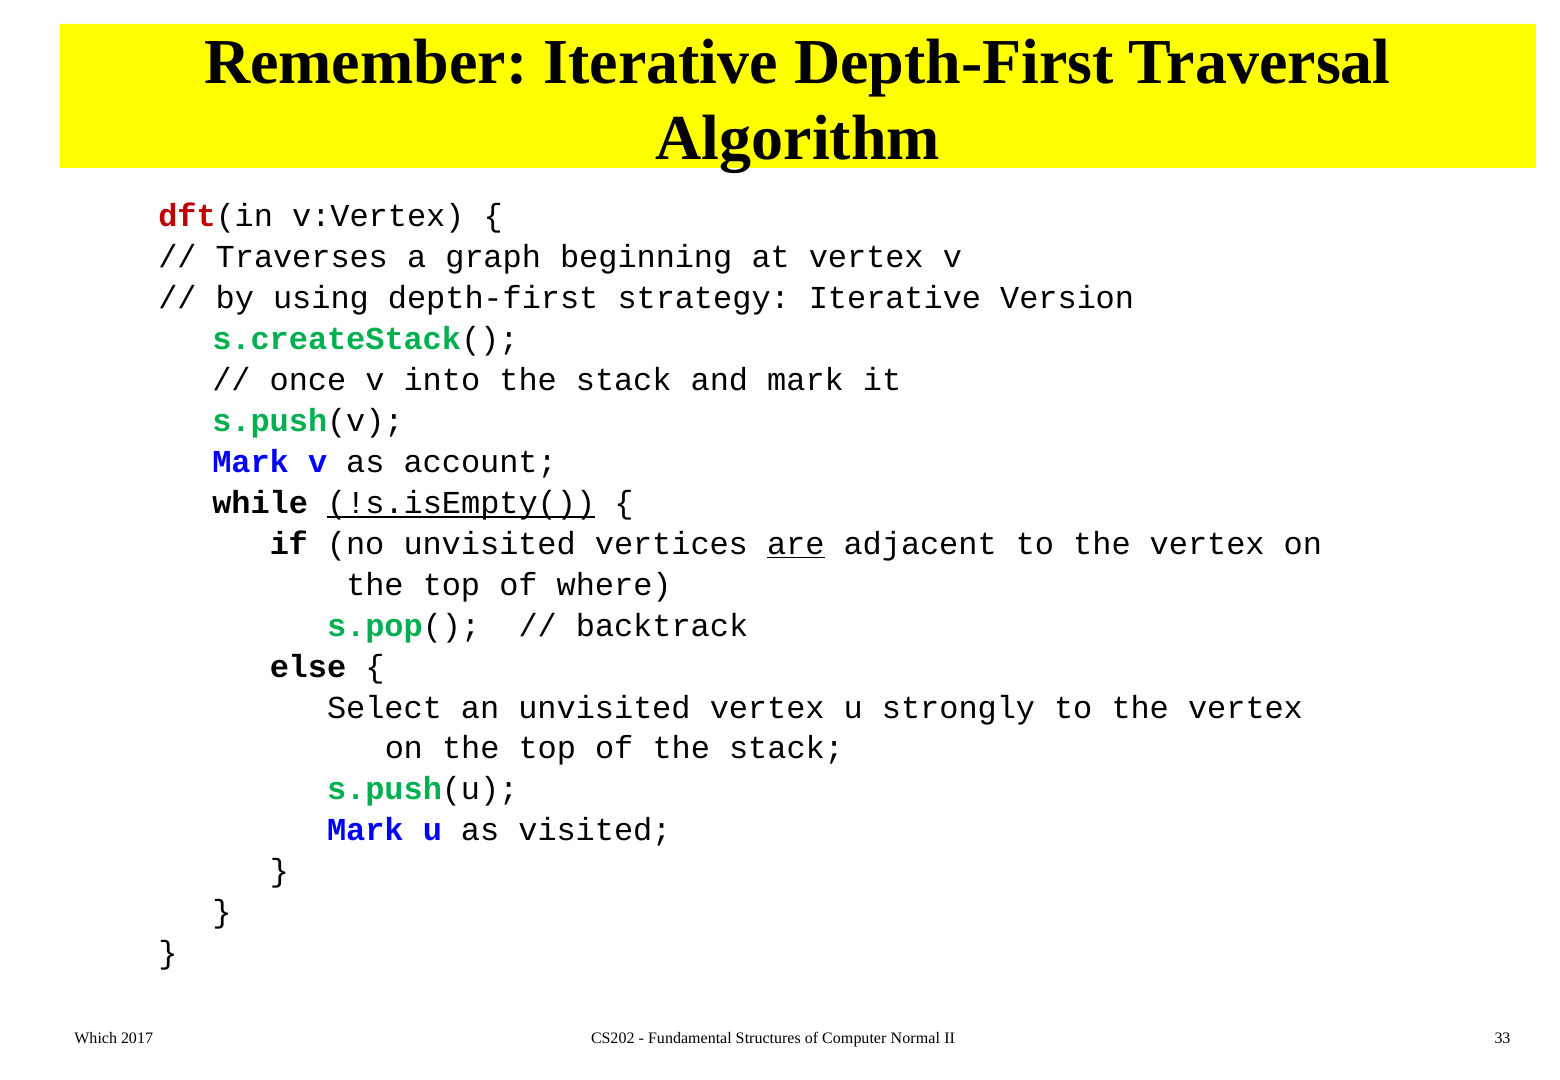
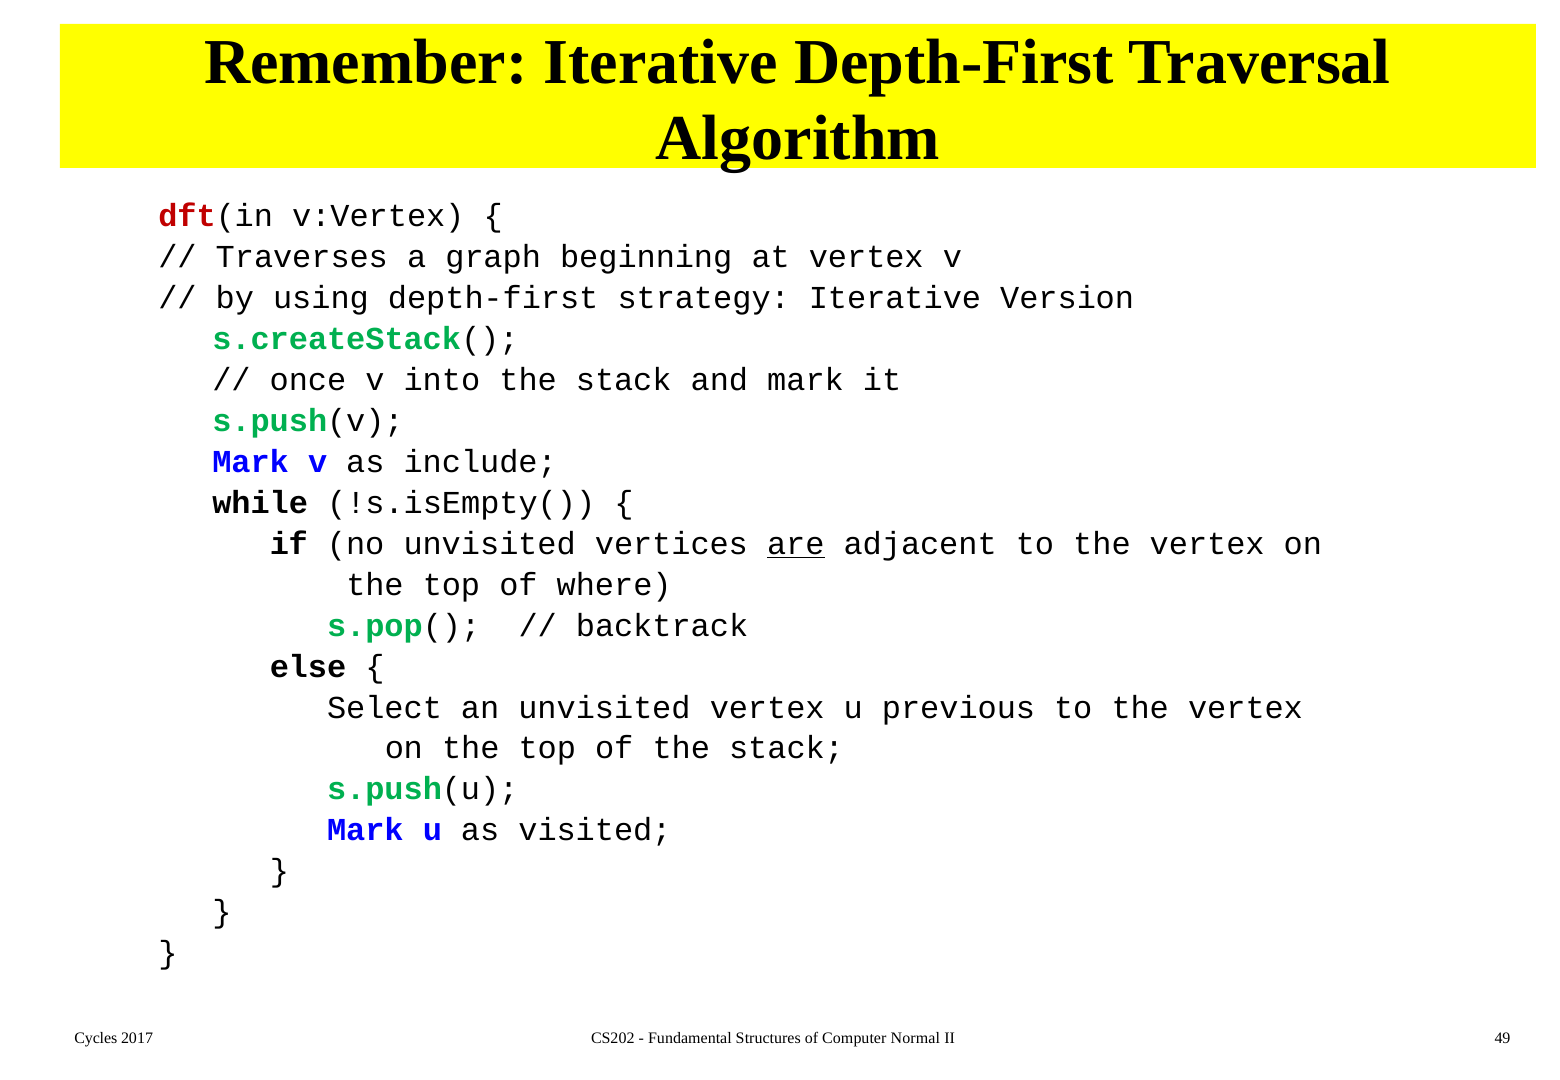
account: account -> include
!s.isEmpty( underline: present -> none
strongly: strongly -> previous
Which: Which -> Cycles
33: 33 -> 49
